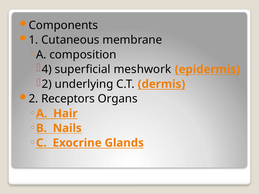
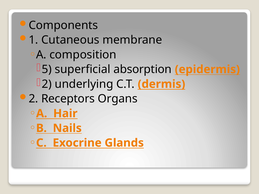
4: 4 -> 5
meshwork: meshwork -> absorption
